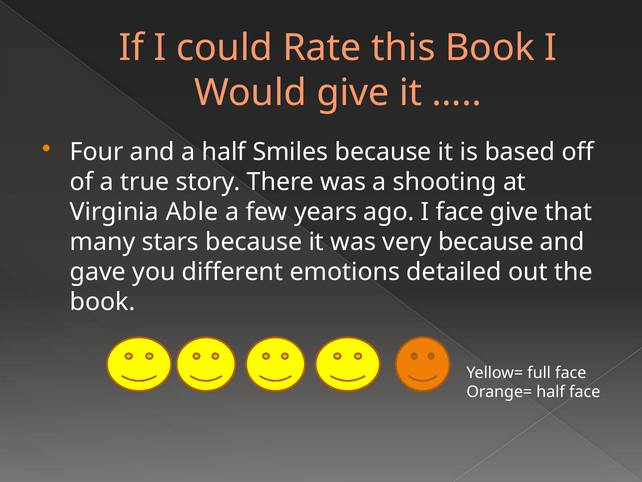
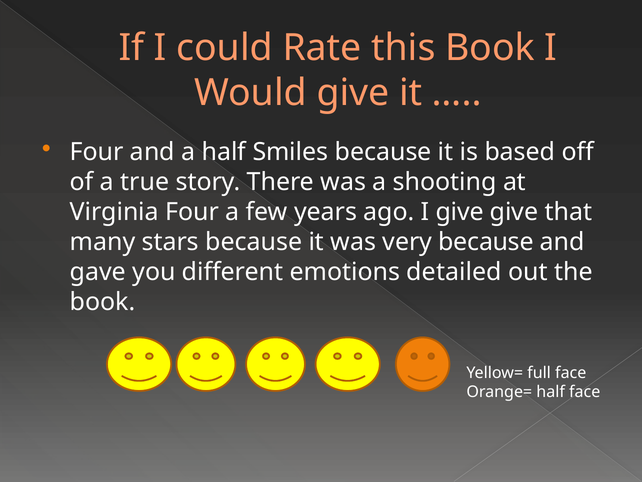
Virginia Able: Able -> Four
I face: face -> give
